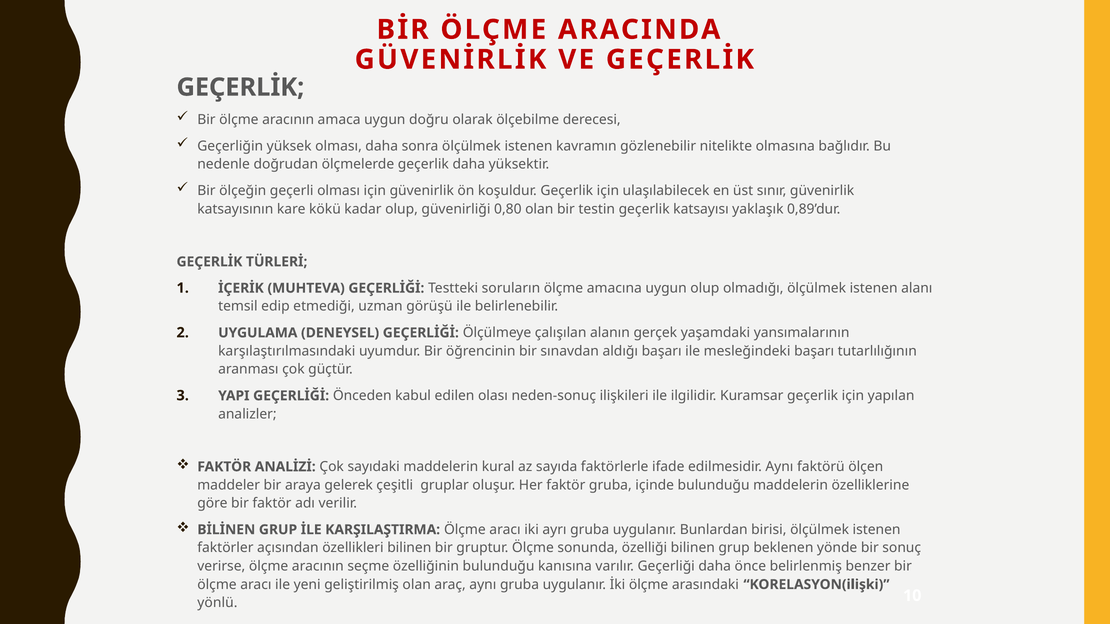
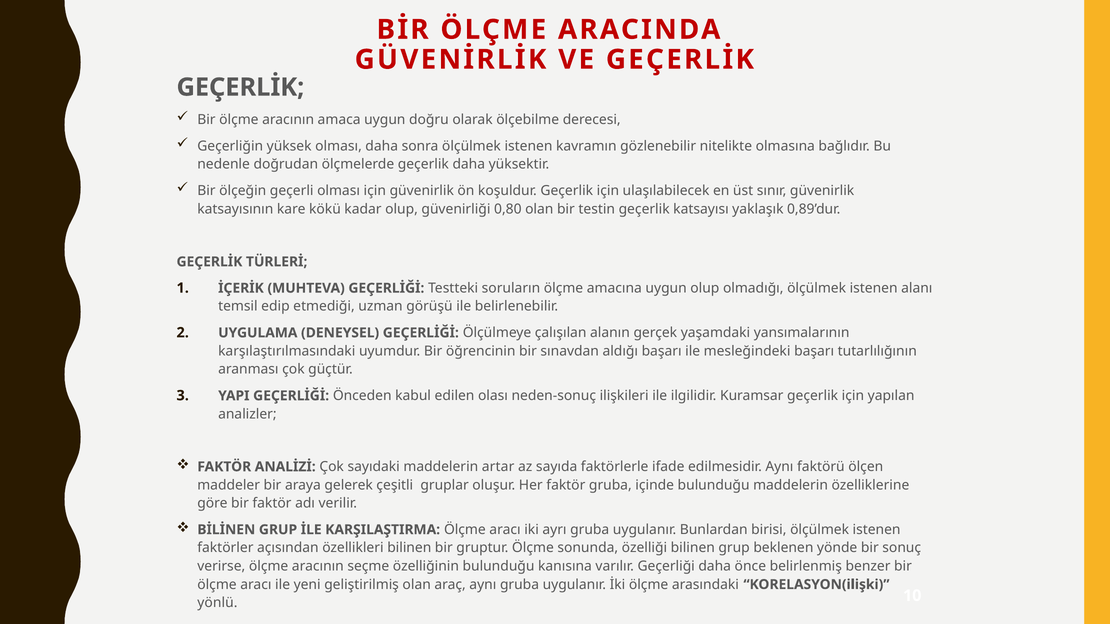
kural: kural -> artar
